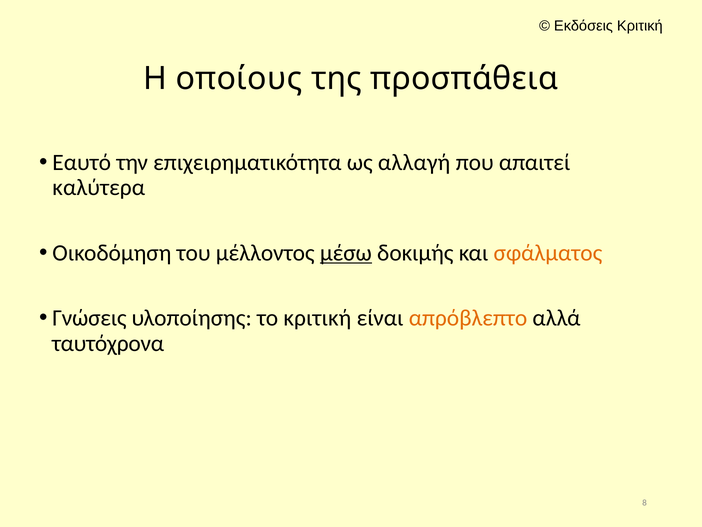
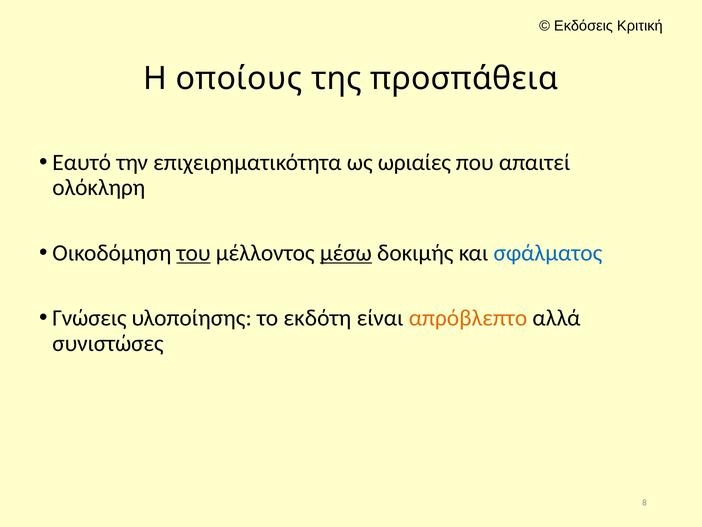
αλλαγή: αλλαγή -> ωριαίες
καλύτερα: καλύτερα -> ολόκληρη
του underline: none -> present
σφάλματος colour: orange -> blue
το κριτική: κριτική -> εκδότη
ταυτόχρονα: ταυτόχρονα -> συνιστώσες
